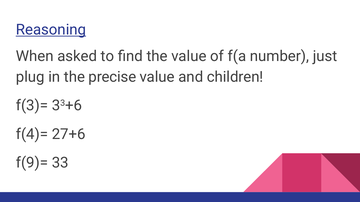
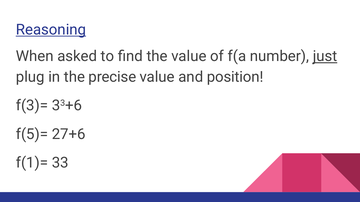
just underline: none -> present
children: children -> position
f(4)=: f(4)= -> f(5)=
f(9)=: f(9)= -> f(1)=
